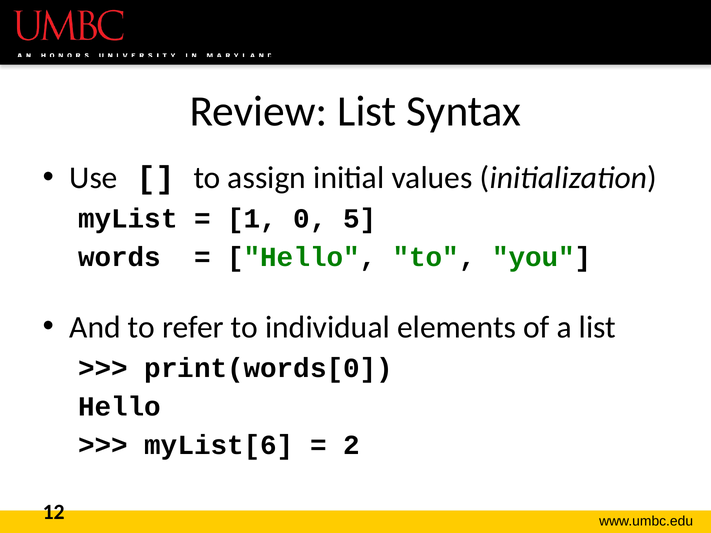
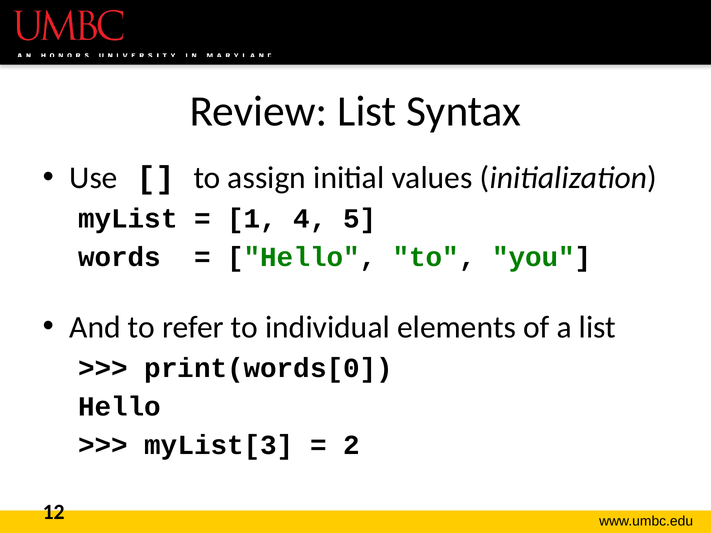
0: 0 -> 4
myList[6: myList[6 -> myList[3
